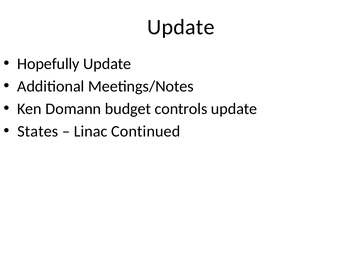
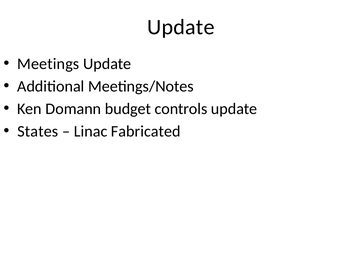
Hopefully: Hopefully -> Meetings
Continued: Continued -> Fabricated
